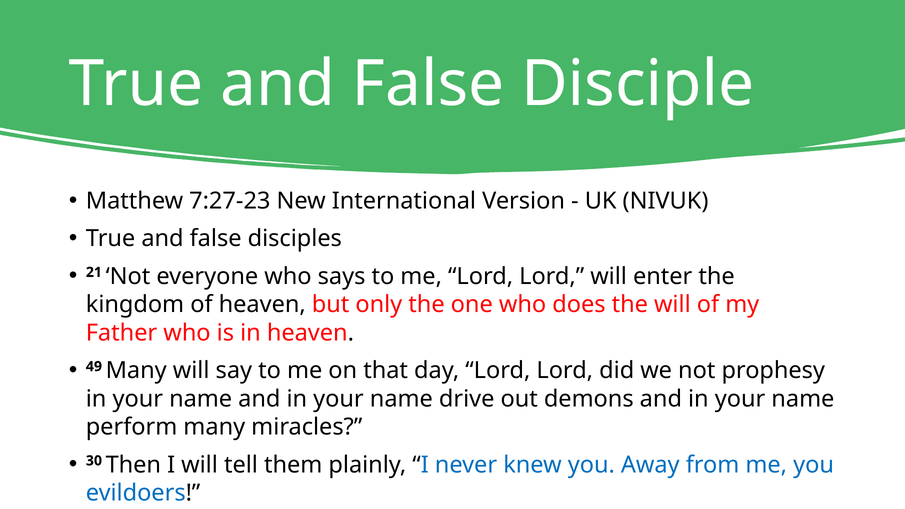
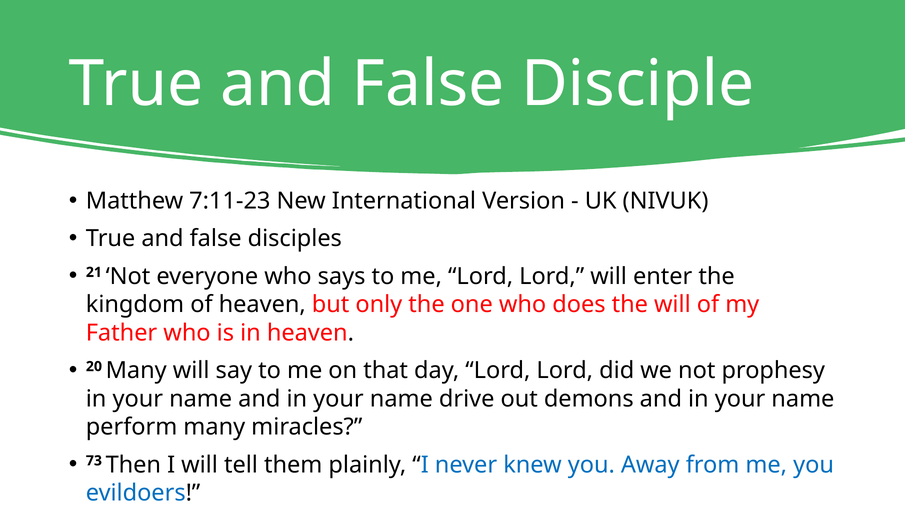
7:27-23: 7:27-23 -> 7:11-23
49: 49 -> 20
30: 30 -> 73
